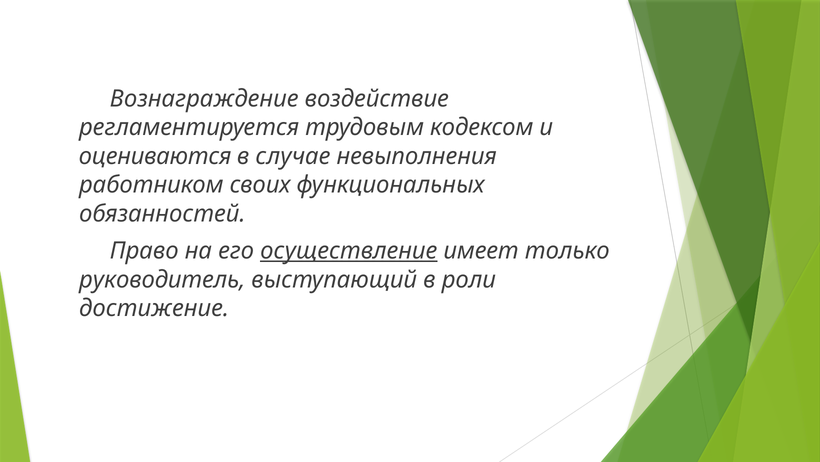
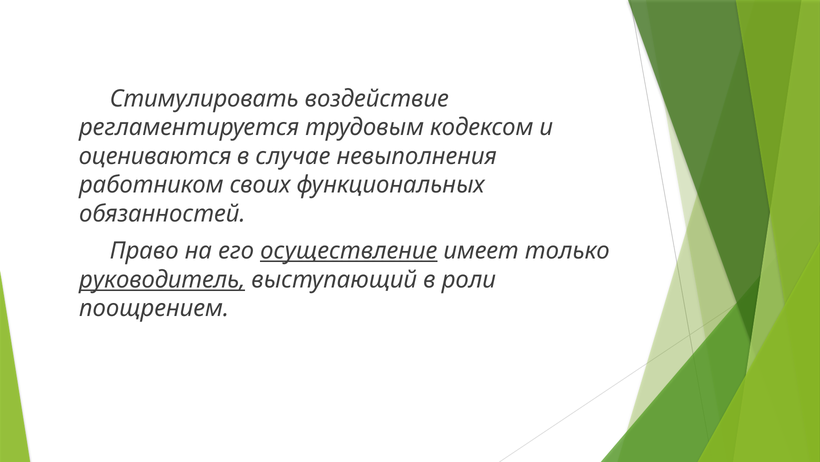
Вознаграждение: Вознаграждение -> Стимулировать
руководитель underline: none -> present
достижение: достижение -> поощрением
